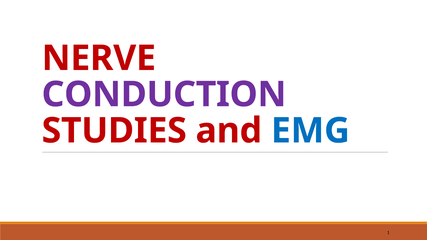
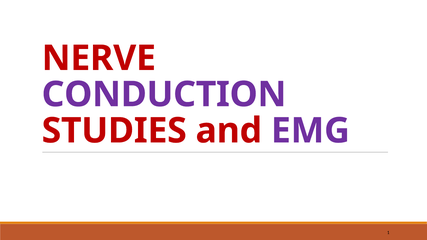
EMG colour: blue -> purple
